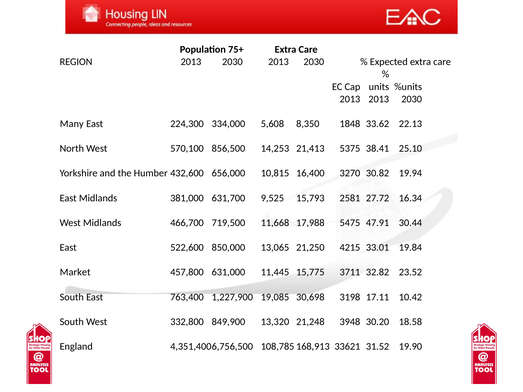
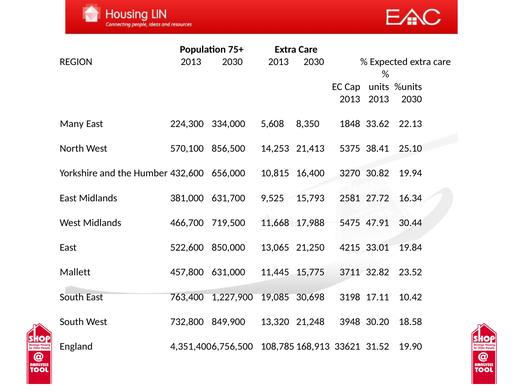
Market: Market -> Mallett
332,800: 332,800 -> 732,800
